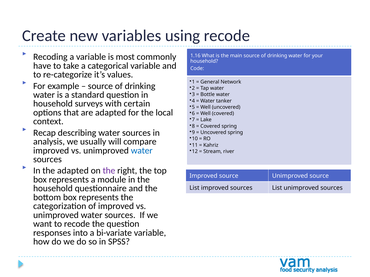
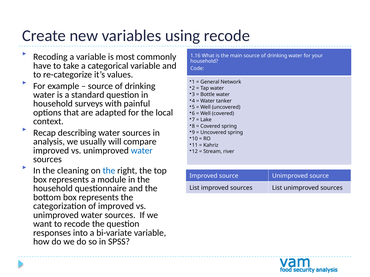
certain: certain -> painful
the adapted: adapted -> cleaning
the at (109, 171) colour: purple -> blue
